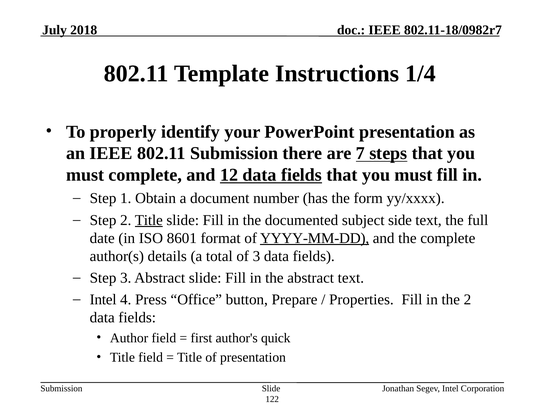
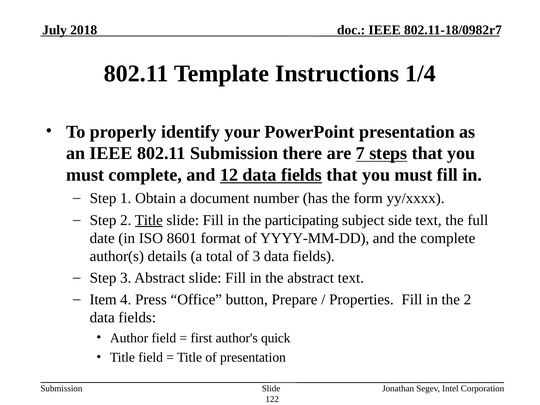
documented: documented -> participating
YYYY-MM-DD underline: present -> none
Intel at (103, 300): Intel -> Item
